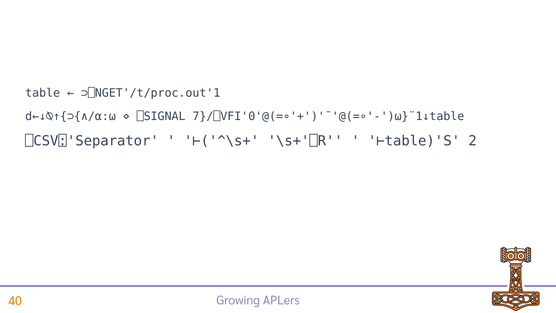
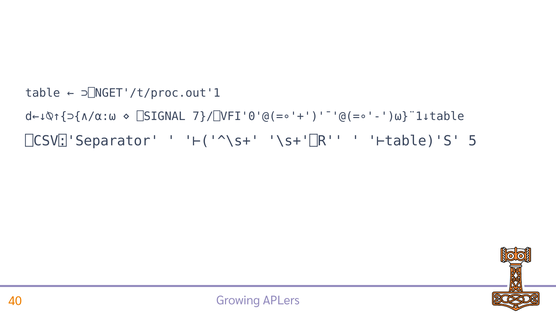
2: 2 -> 5
